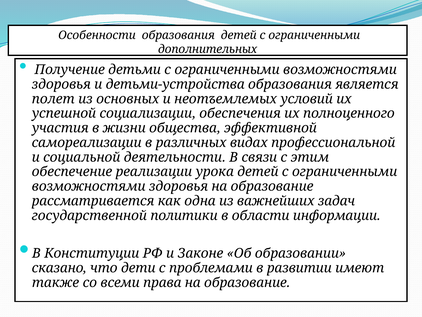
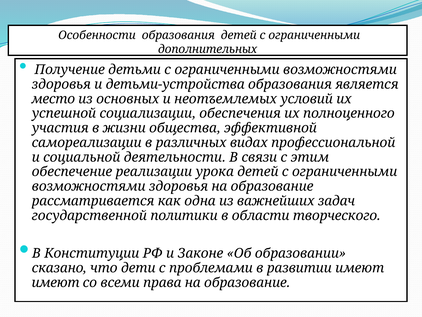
полет: полет -> место
информации: информации -> творческого
также at (55, 282): также -> имеют
